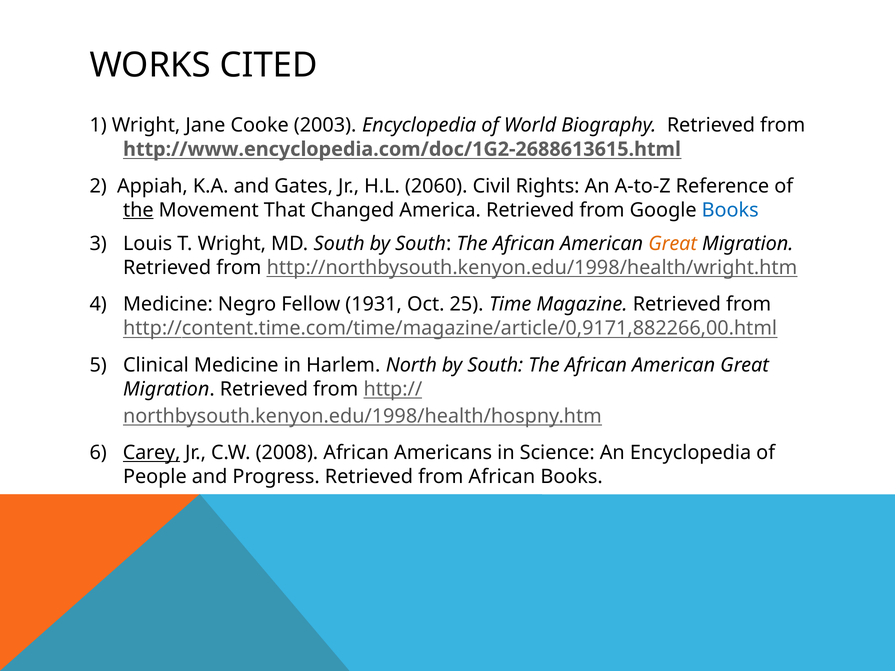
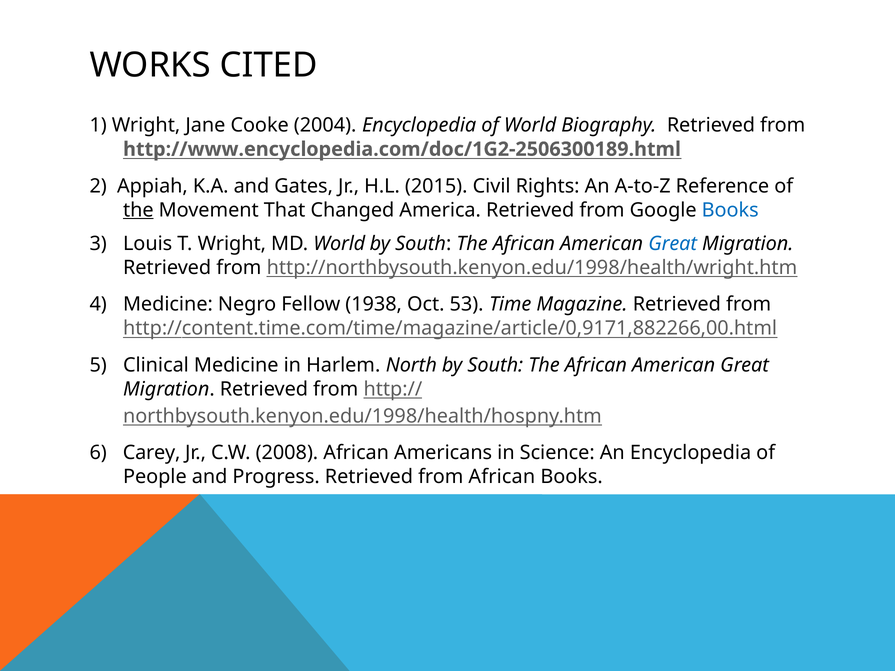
2003: 2003 -> 2004
http://www.encyclopedia.com/doc/1G2-2688613615.html: http://www.encyclopedia.com/doc/1G2-2688613615.html -> http://www.encyclopedia.com/doc/1G2-2506300189.html
2060: 2060 -> 2015
MD South: South -> World
Great at (673, 244) colour: orange -> blue
1931: 1931 -> 1938
25: 25 -> 53
Carey underline: present -> none
